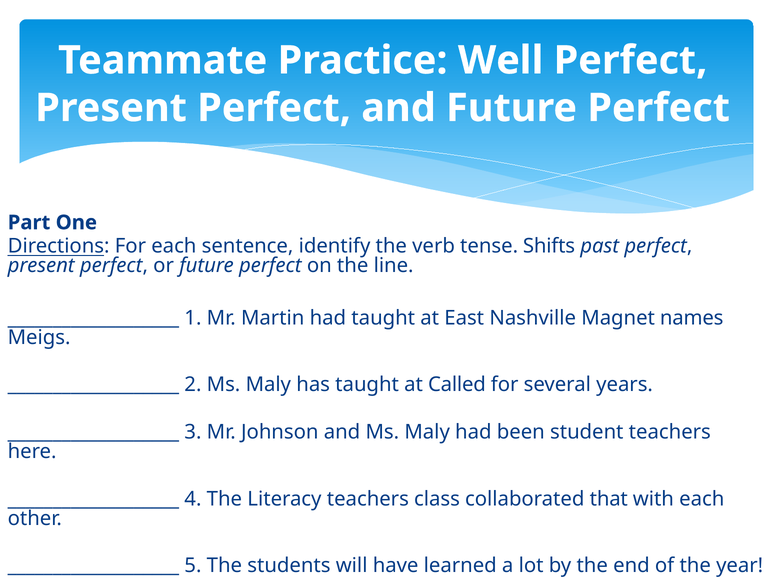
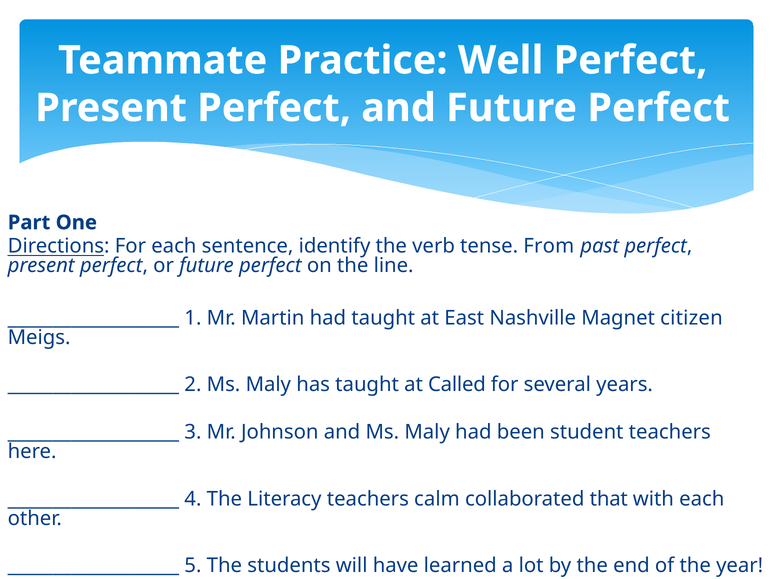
Shifts: Shifts -> From
names: names -> citizen
class: class -> calm
